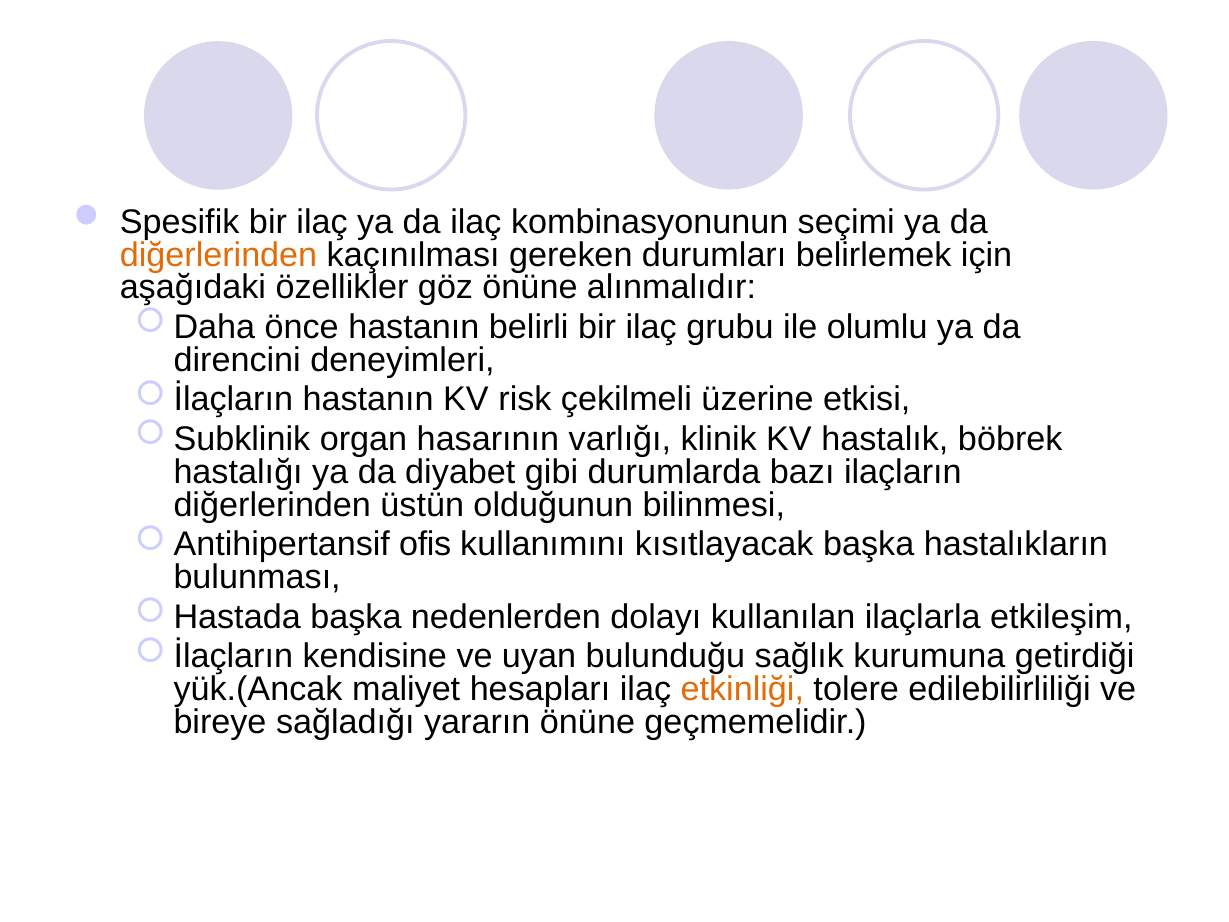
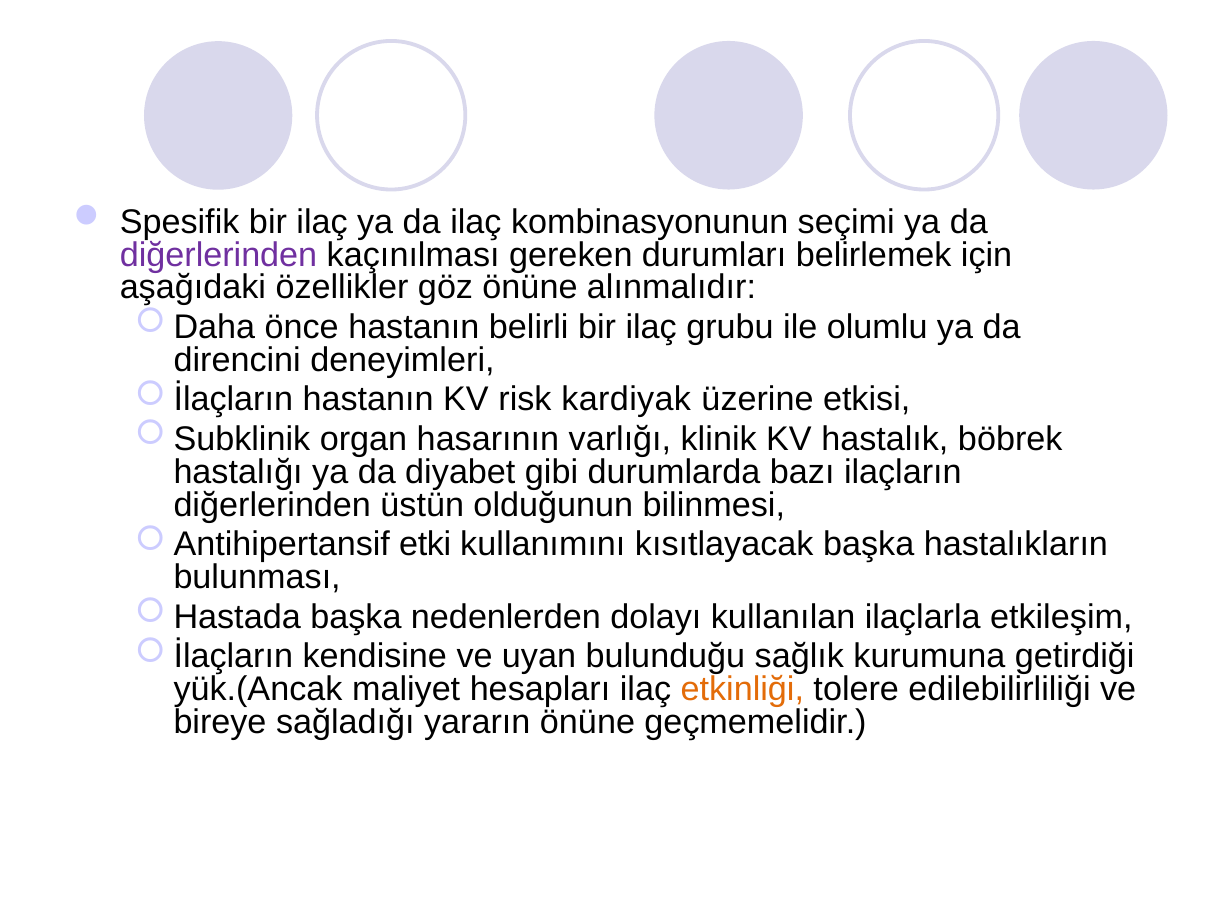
diğerlerinden at (219, 255) colour: orange -> purple
çekilmeli: çekilmeli -> kardiyak
ofis: ofis -> etki
